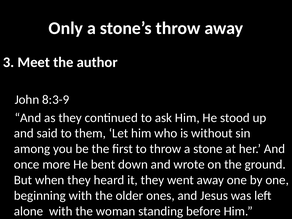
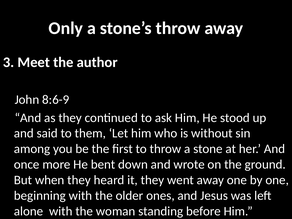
8:3-9: 8:3-9 -> 8:6-9
